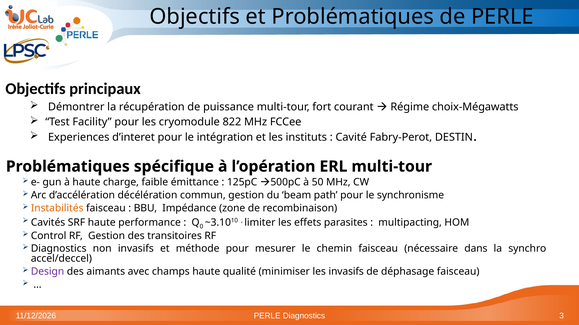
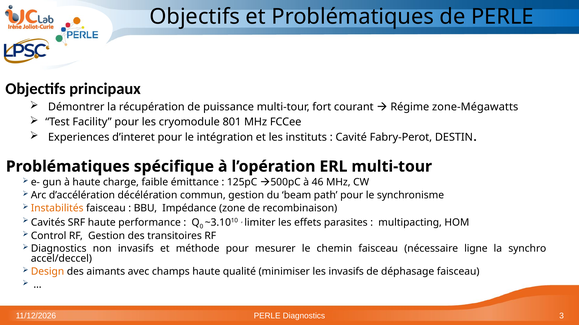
choix-Mégawatts: choix-Mégawatts -> zone-Mégawatts
822: 822 -> 801
50: 50 -> 46
dans: dans -> ligne
Design colour: purple -> orange
